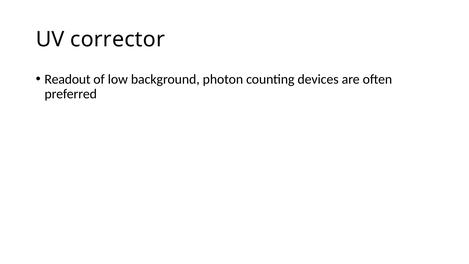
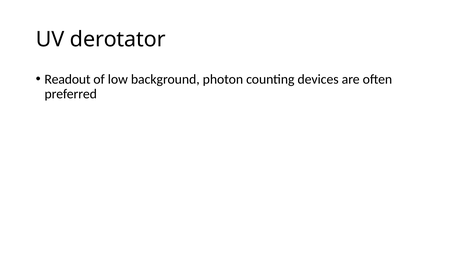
corrector: corrector -> derotator
